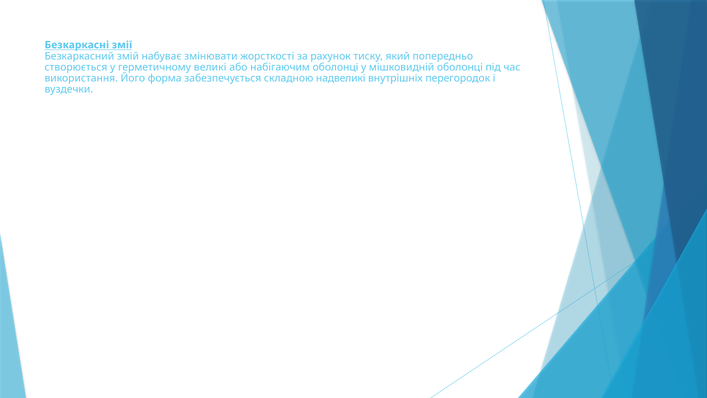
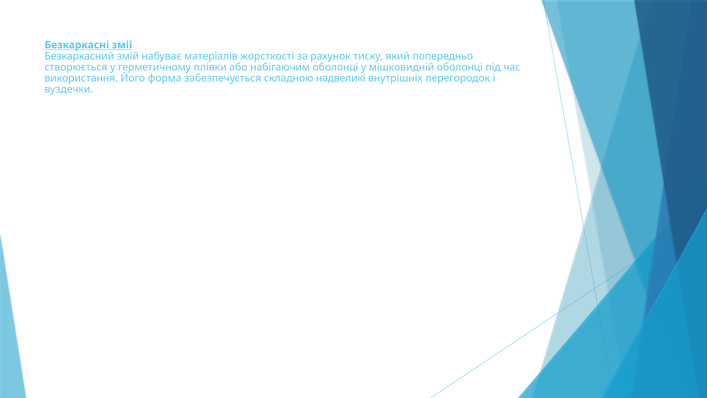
змінювати: змінювати -> матеріалів
великі: великі -> плівки
